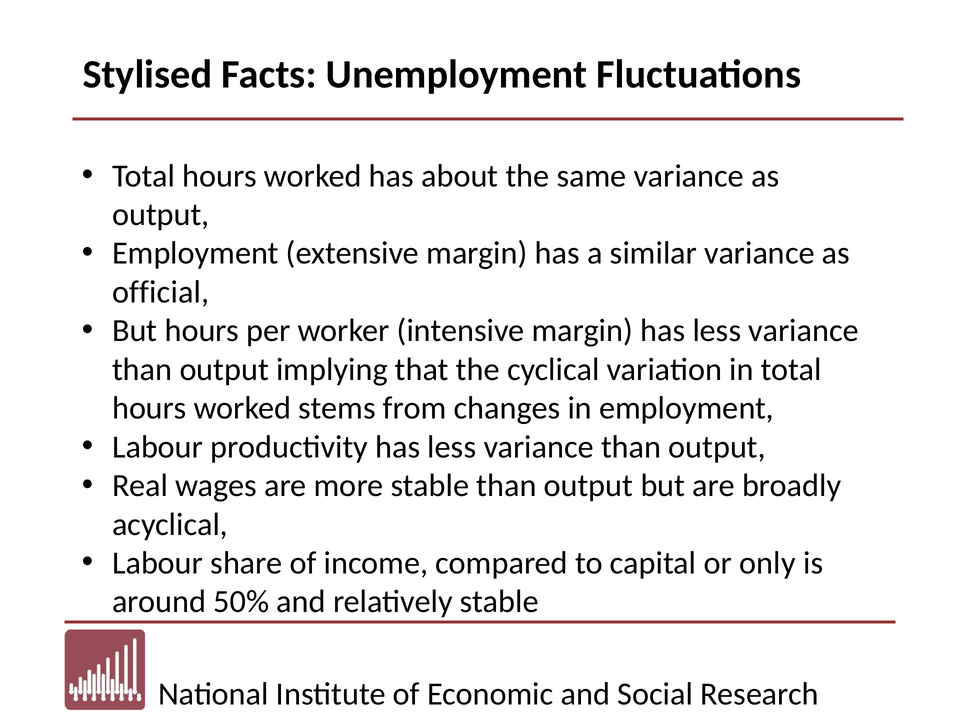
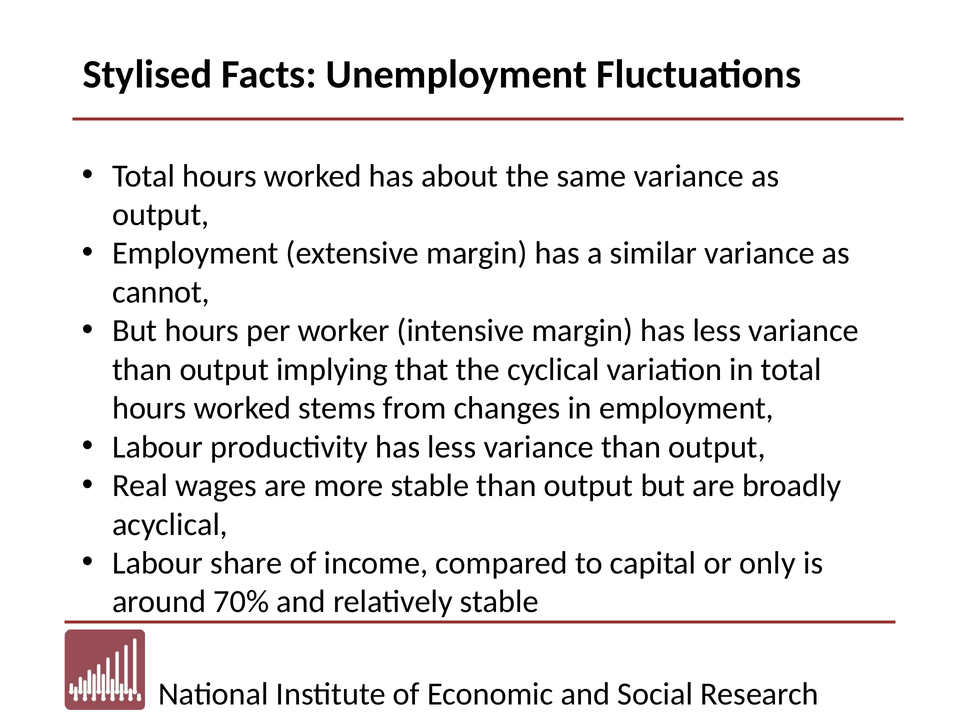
official: official -> cannot
50%: 50% -> 70%
